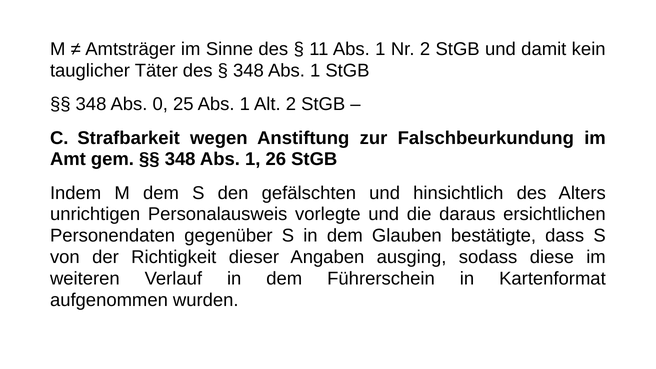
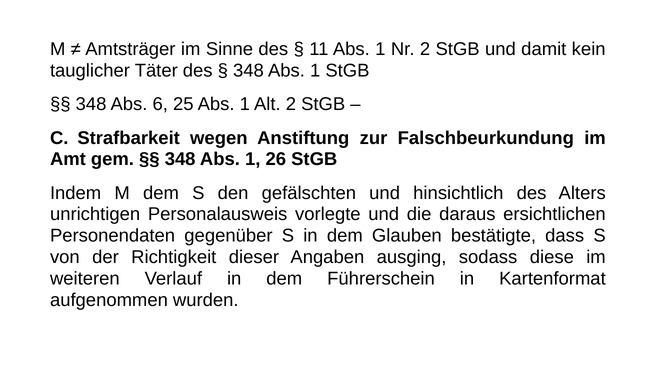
0: 0 -> 6
